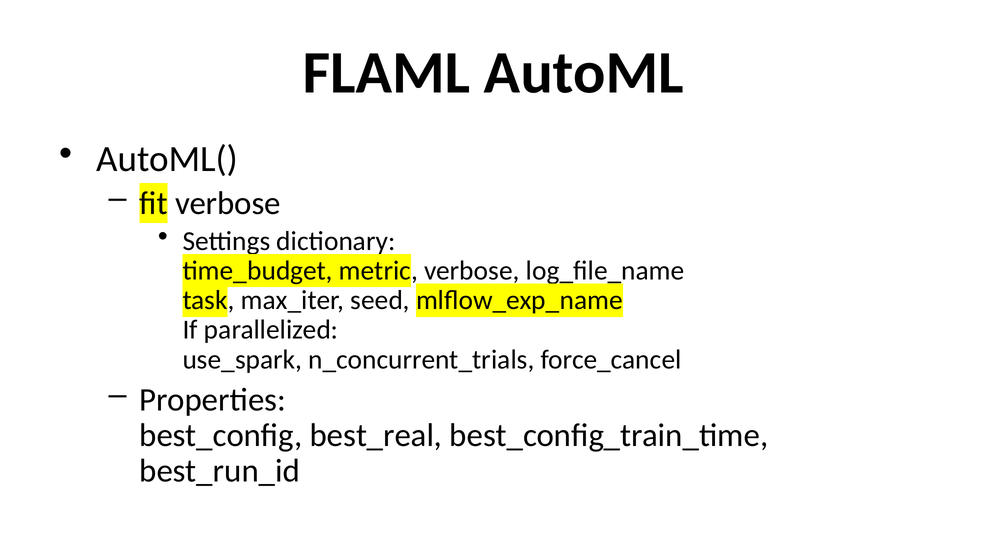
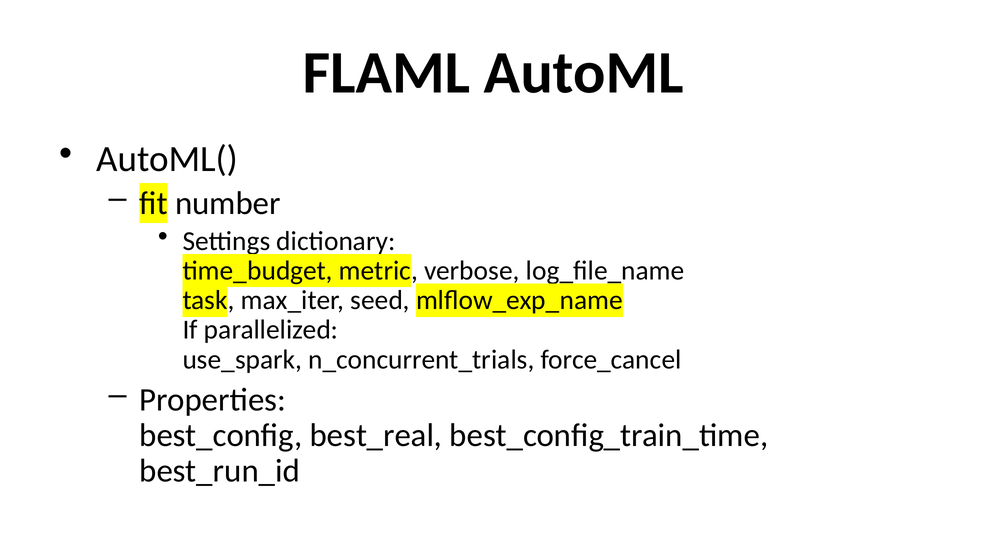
fit verbose: verbose -> number
